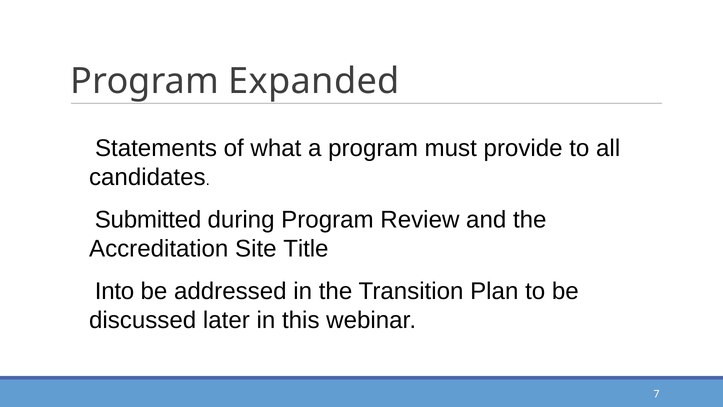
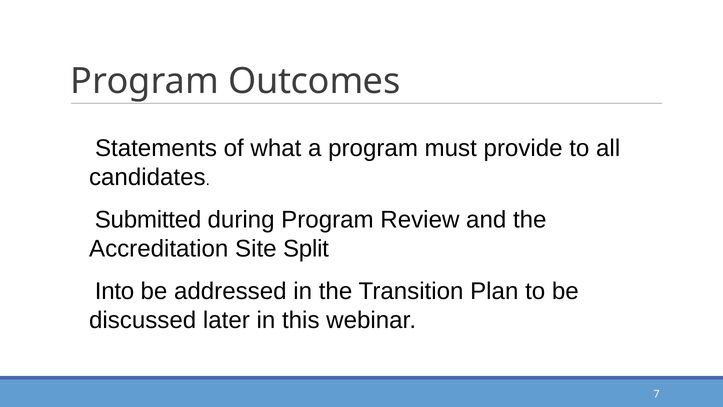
Expanded: Expanded -> Outcomes
Title: Title -> Split
